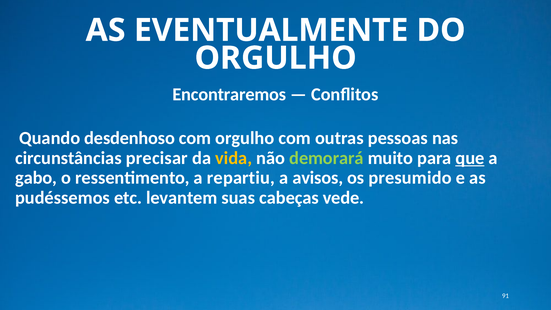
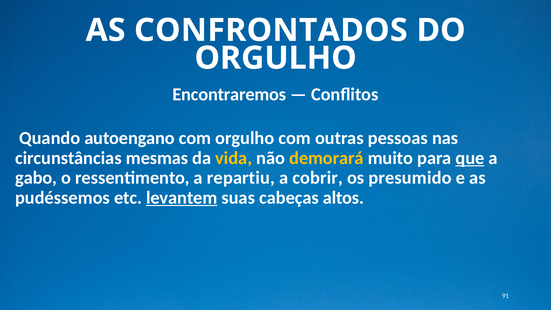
EVENTUALMENTE: EVENTUALMENTE -> CONFRONTADOS
desdenhoso: desdenhoso -> autoengano
precisar: precisar -> mesmas
demorará colour: light green -> yellow
avisos: avisos -> cobrir
levantem underline: none -> present
vede: vede -> altos
